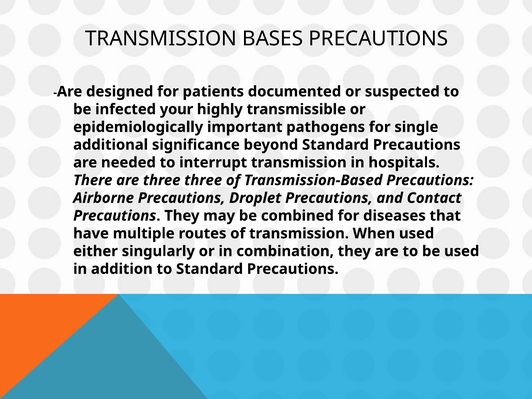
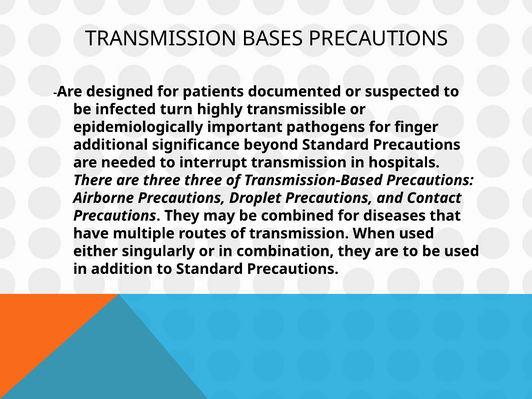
your: your -> turn
single: single -> finger
